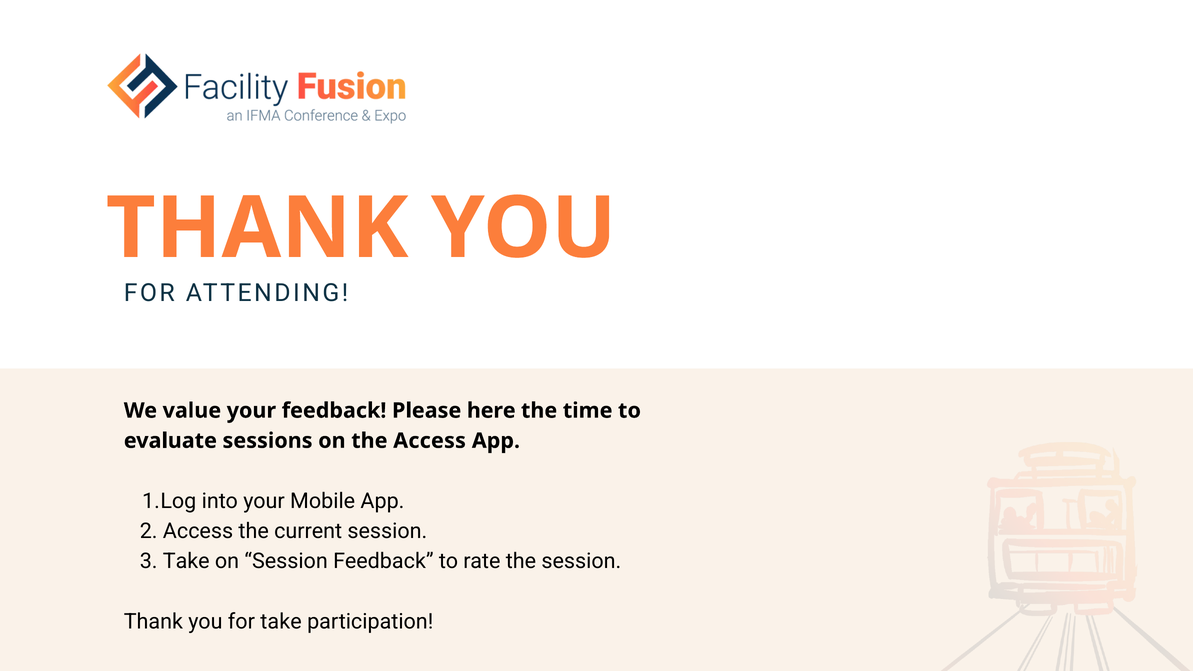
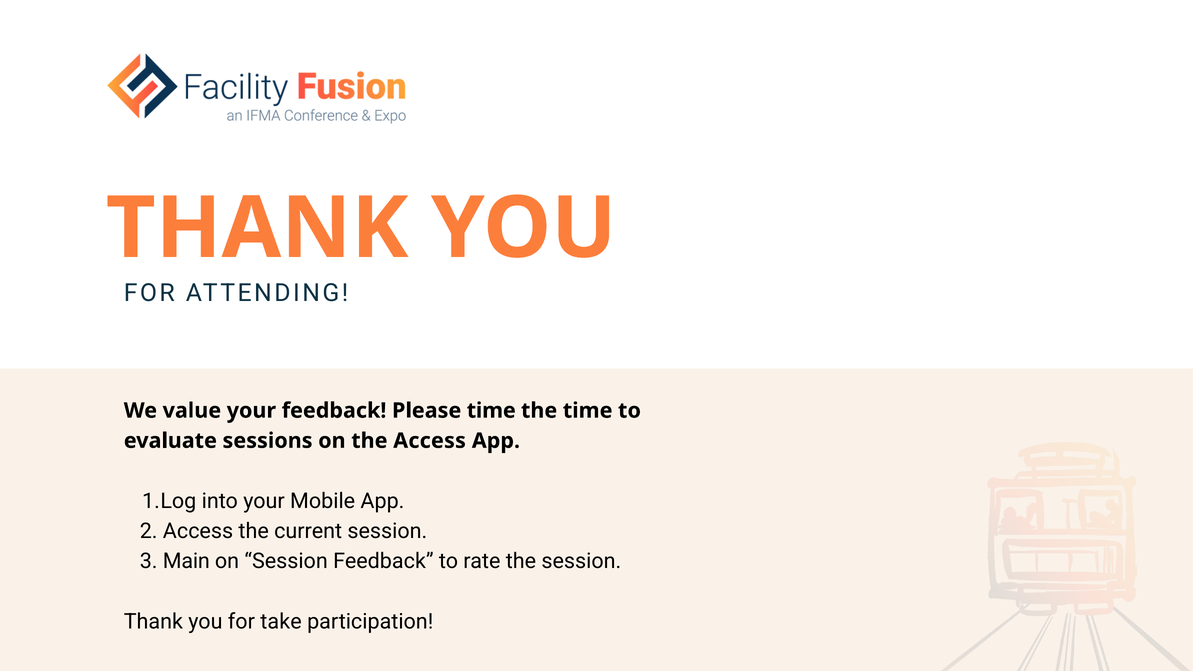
Please here: here -> time
3 Take: Take -> Main
